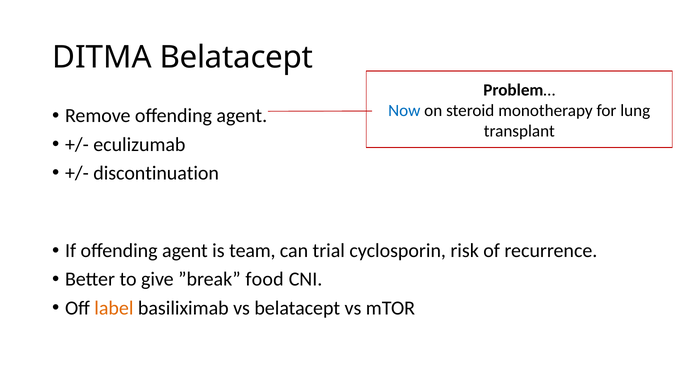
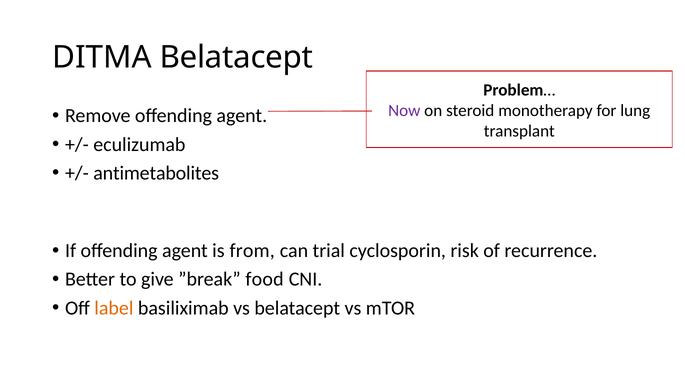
Now colour: blue -> purple
discontinuation: discontinuation -> antimetabolites
team: team -> from
